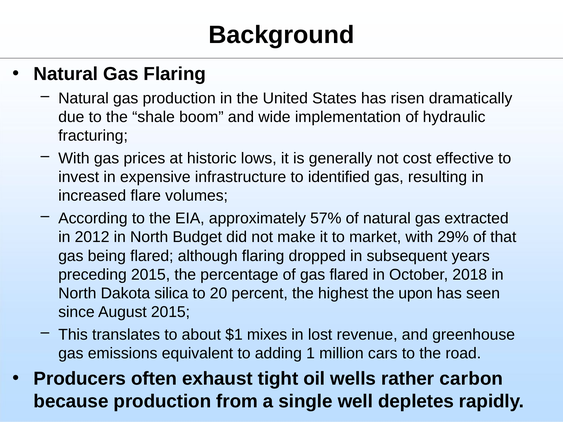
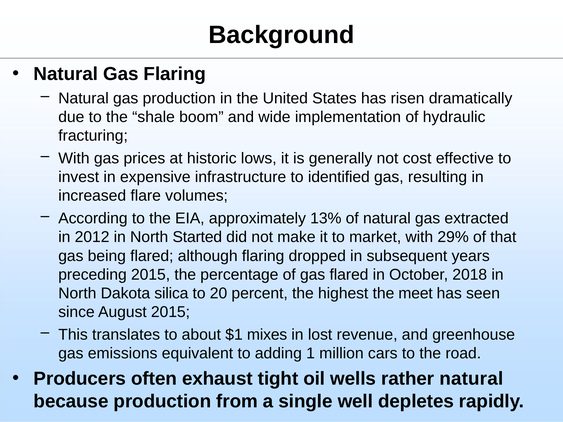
57%: 57% -> 13%
Budget: Budget -> Started
upon: upon -> meet
rather carbon: carbon -> natural
